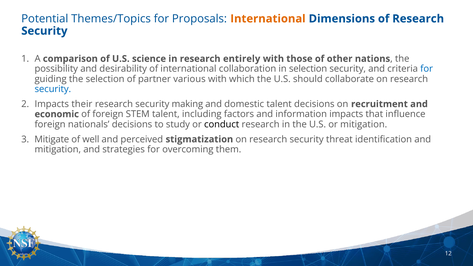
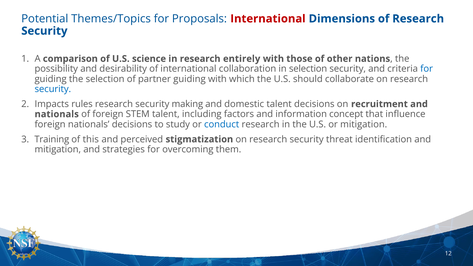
International at (268, 19) colour: orange -> red
partner various: various -> guiding
their: their -> rules
economic at (57, 114): economic -> nationals
information impacts: impacts -> concept
conduct colour: black -> blue
Mitigate: Mitigate -> Training
well: well -> this
